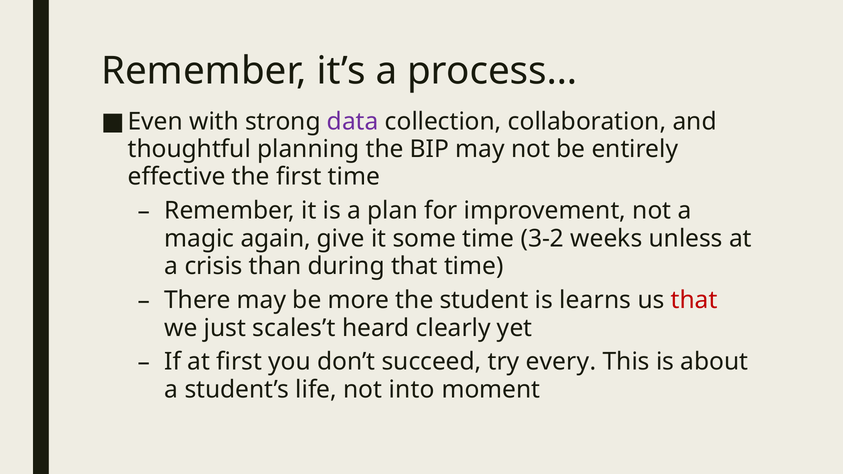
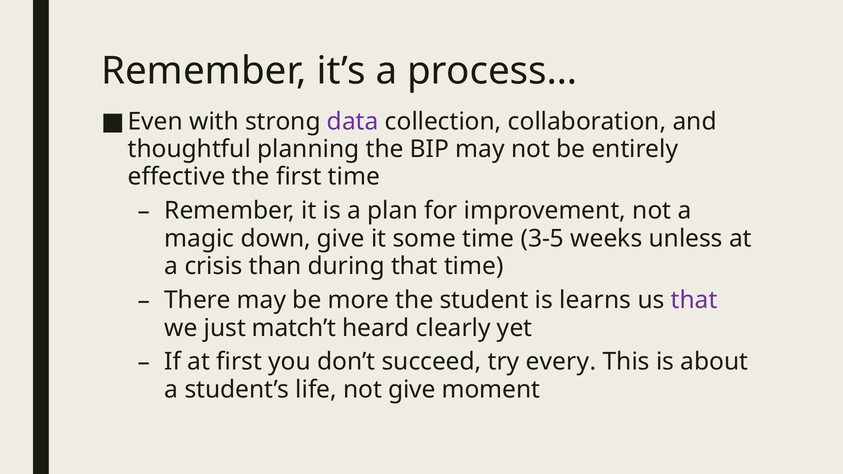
again: again -> down
3-2: 3-2 -> 3-5
that at (694, 300) colour: red -> purple
scales’t: scales’t -> match’t
not into: into -> give
